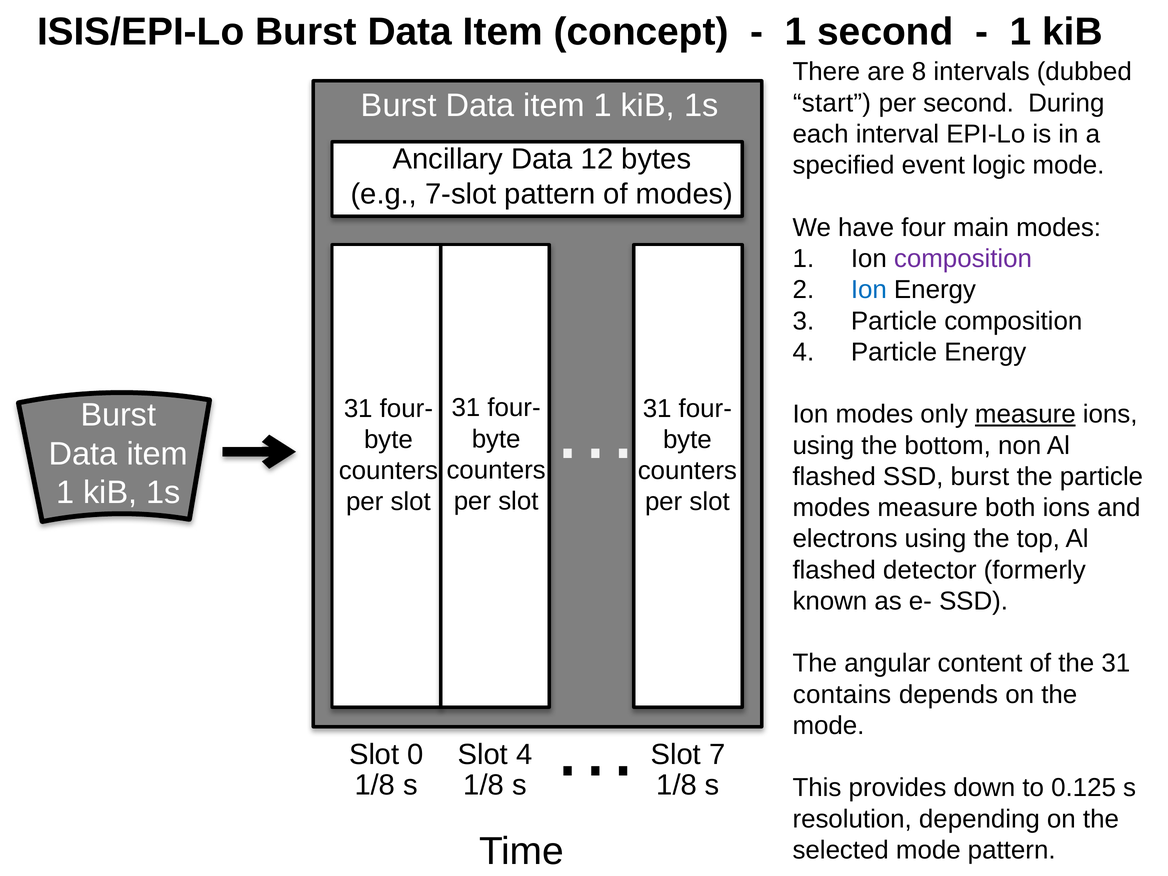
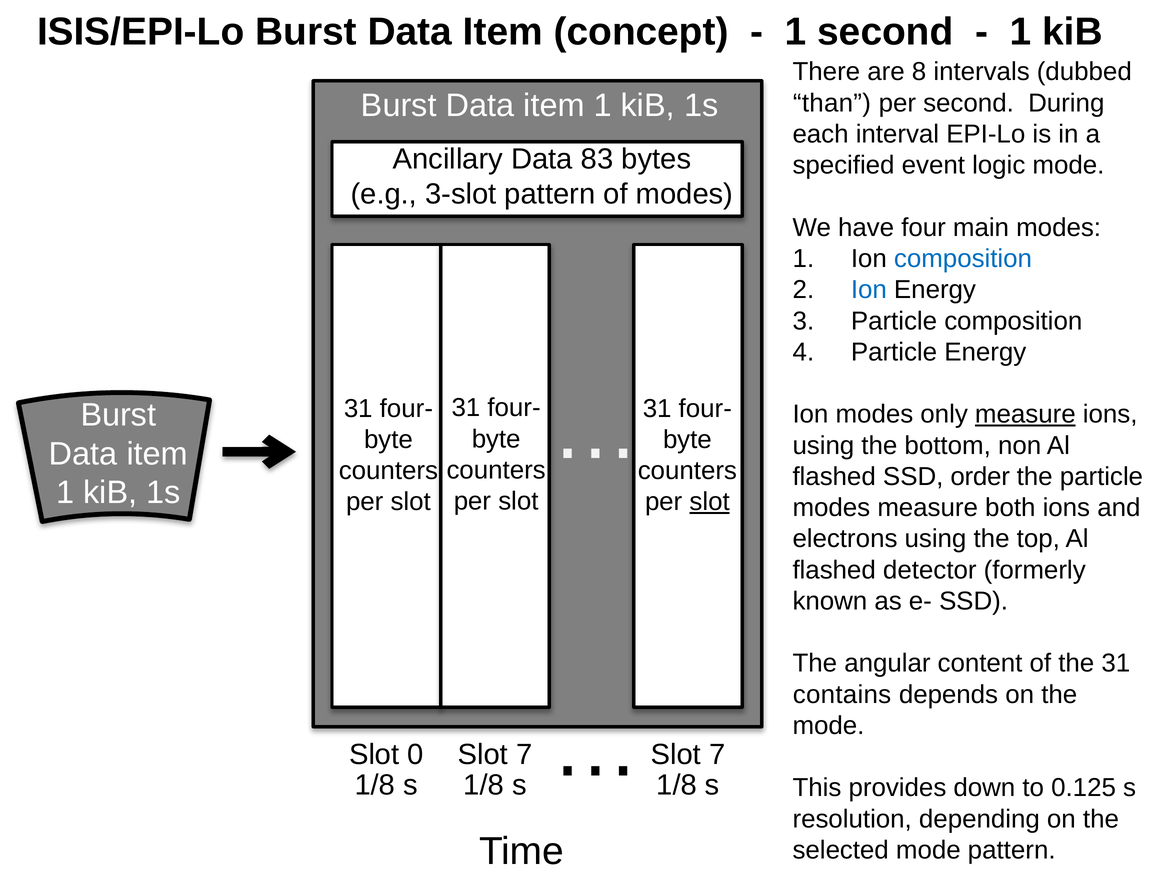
start: start -> than
12: 12 -> 83
7-slot: 7-slot -> 3-slot
composition at (963, 259) colour: purple -> blue
SSD burst: burst -> order
slot at (710, 502) underline: none -> present
4 at (524, 755): 4 -> 7
